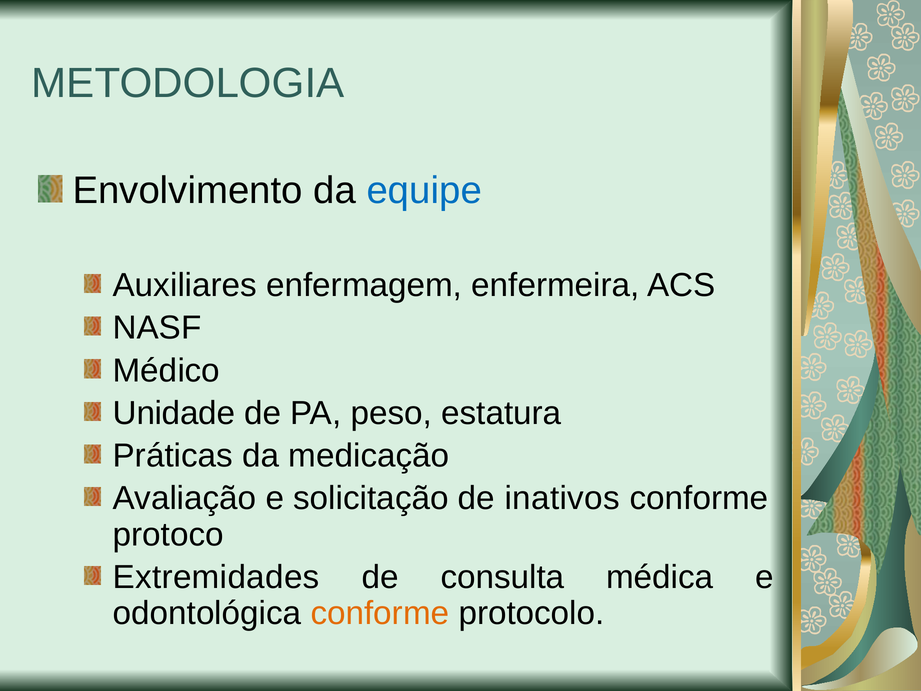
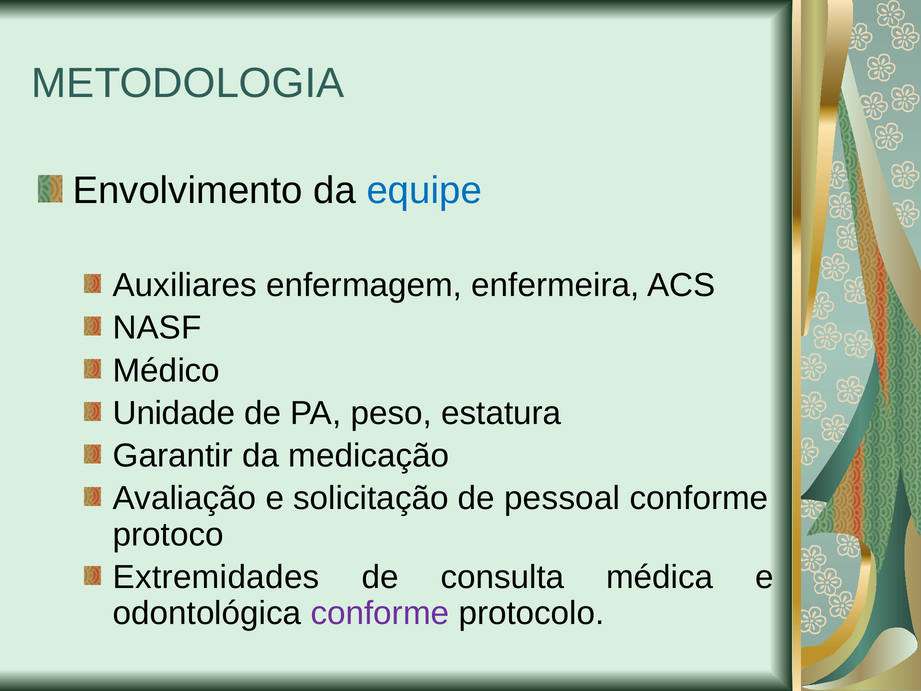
Práticas: Práticas -> Garantir
inativos: inativos -> pessoal
conforme at (380, 613) colour: orange -> purple
